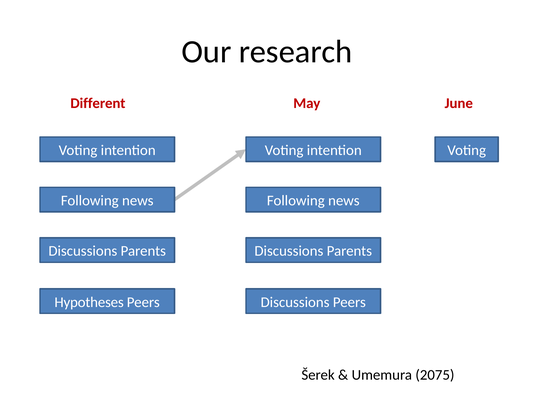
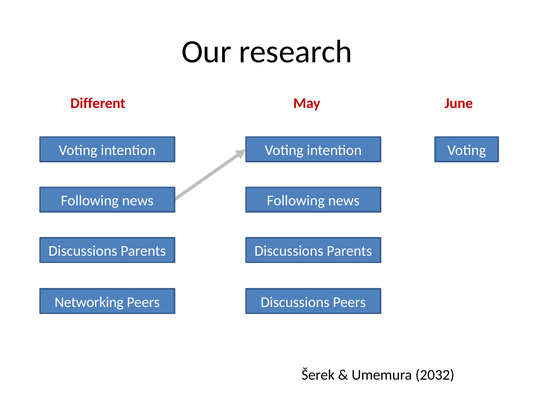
Hypotheses: Hypotheses -> Networking
2075: 2075 -> 2032
